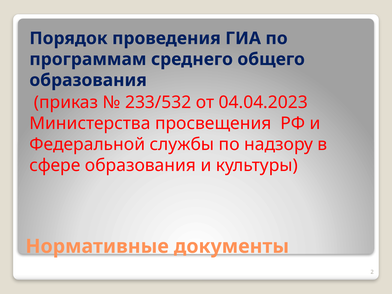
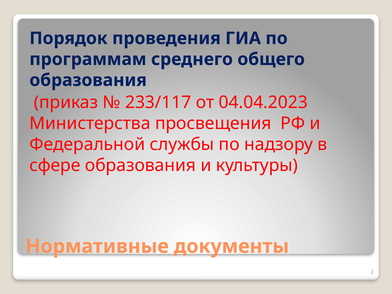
233/532: 233/532 -> 233/117
